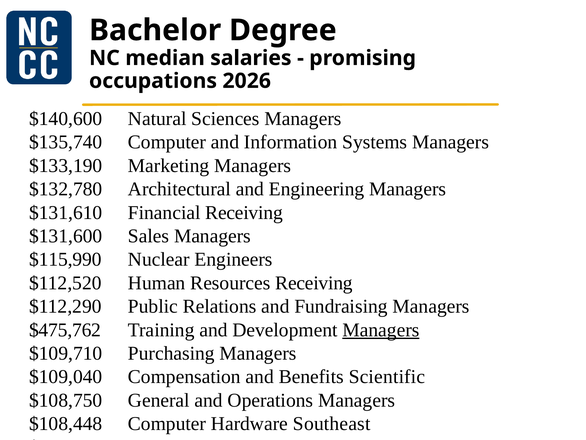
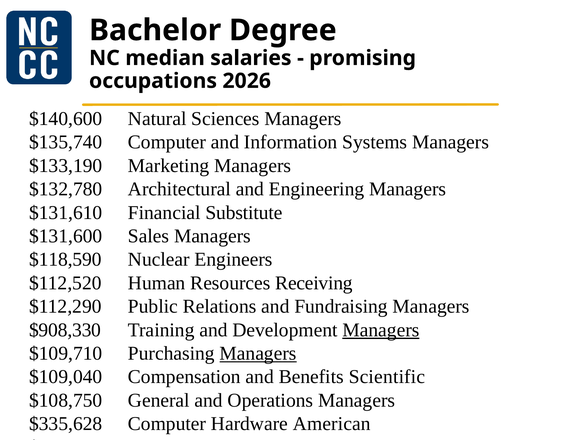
Financial Receiving: Receiving -> Substitute
$115,990: $115,990 -> $118,590
$475,762: $475,762 -> $908,330
Managers at (258, 353) underline: none -> present
$108,448: $108,448 -> $335,628
Southeast: Southeast -> American
